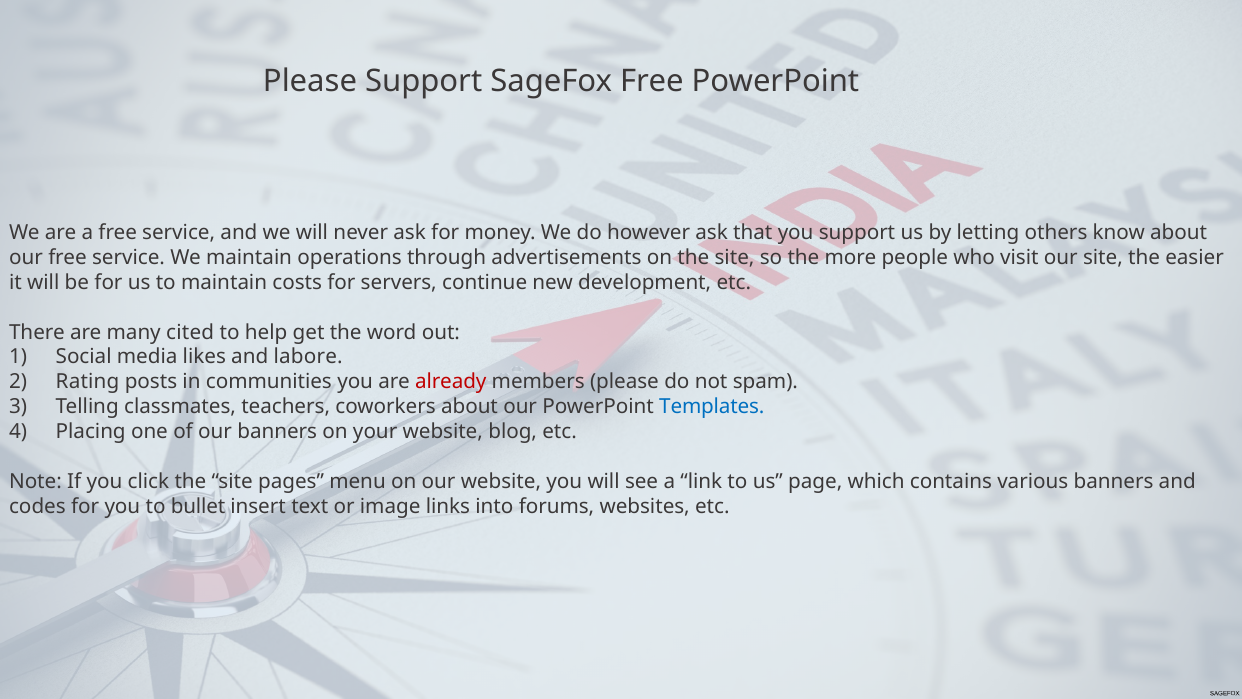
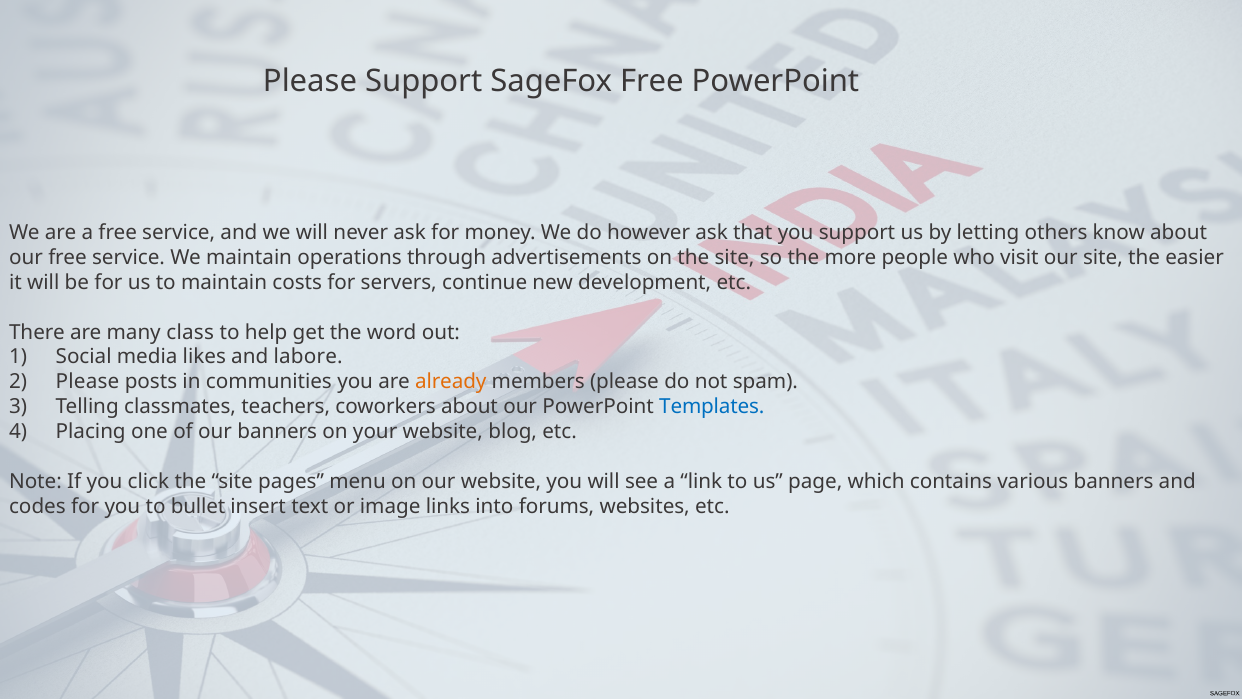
cited: cited -> class
Rating at (88, 382): Rating -> Please
already colour: red -> orange
